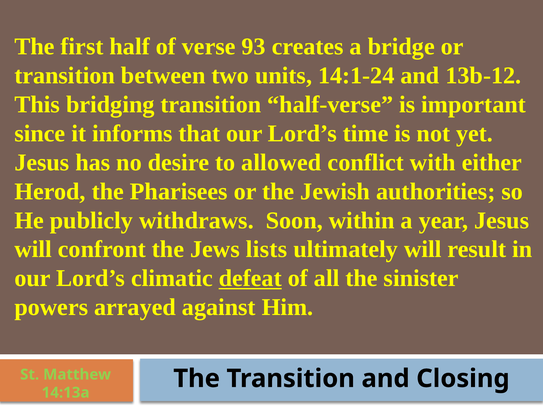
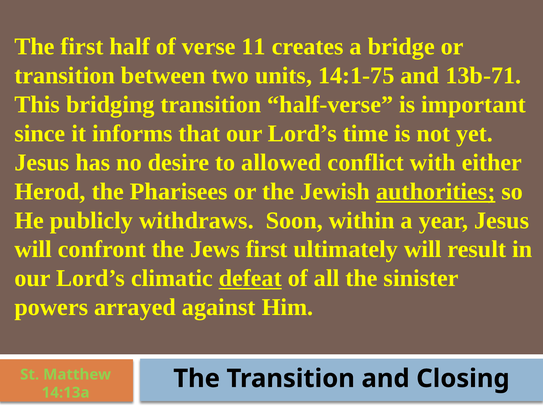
93: 93 -> 11
14:1-24: 14:1-24 -> 14:1-75
13b-12: 13b-12 -> 13b-71
authorities underline: none -> present
Jews lists: lists -> first
